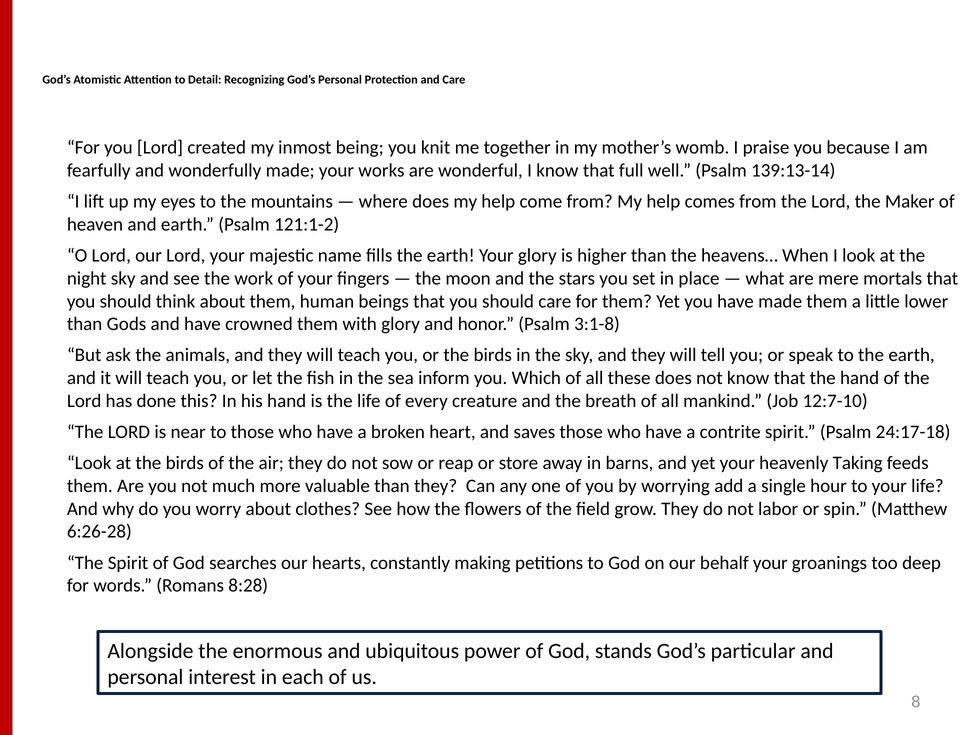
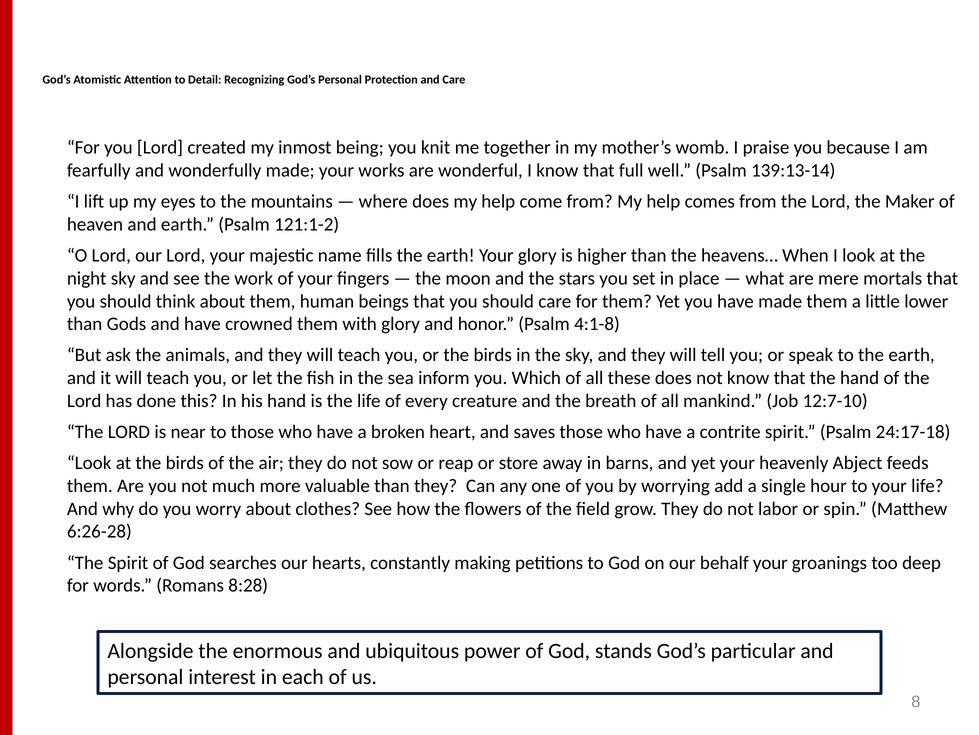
3:1-8: 3:1-8 -> 4:1-8
Taking: Taking -> Abject
